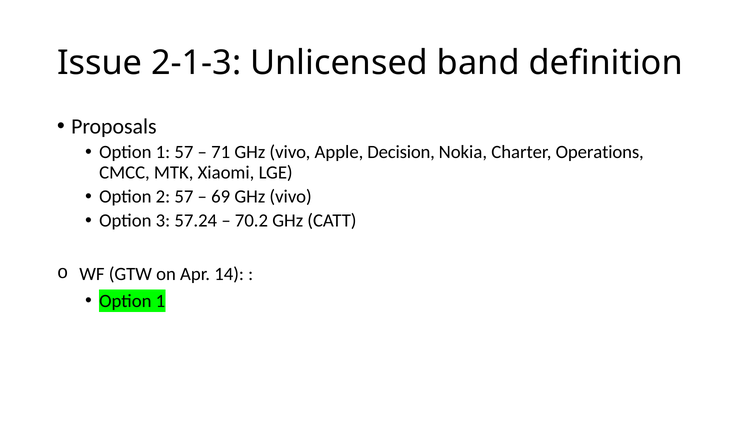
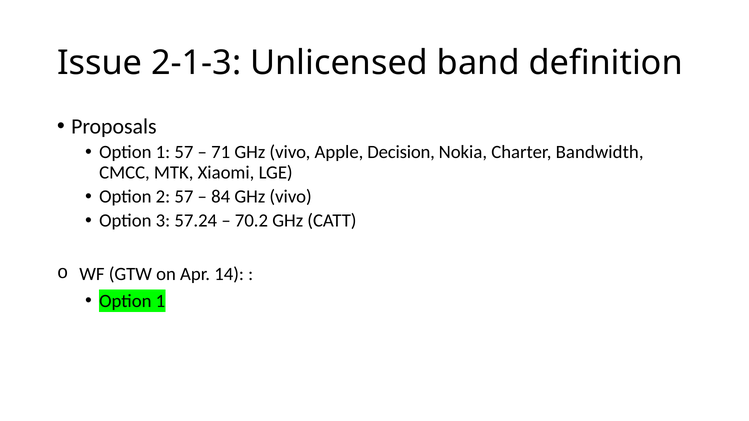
Operations: Operations -> Bandwidth
69: 69 -> 84
